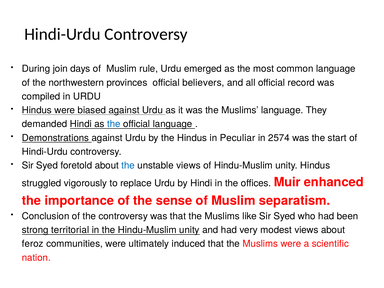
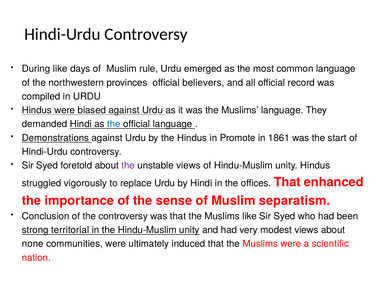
During join: join -> like
Peculiar: Peculiar -> Promote
2574: 2574 -> 1861
the at (128, 166) colour: blue -> purple
offices Muir: Muir -> That
feroz: feroz -> none
